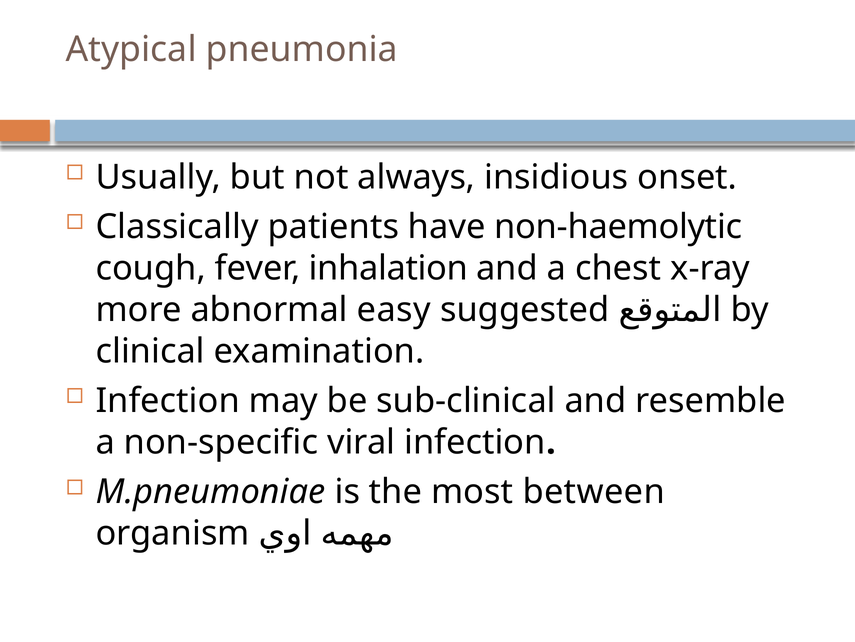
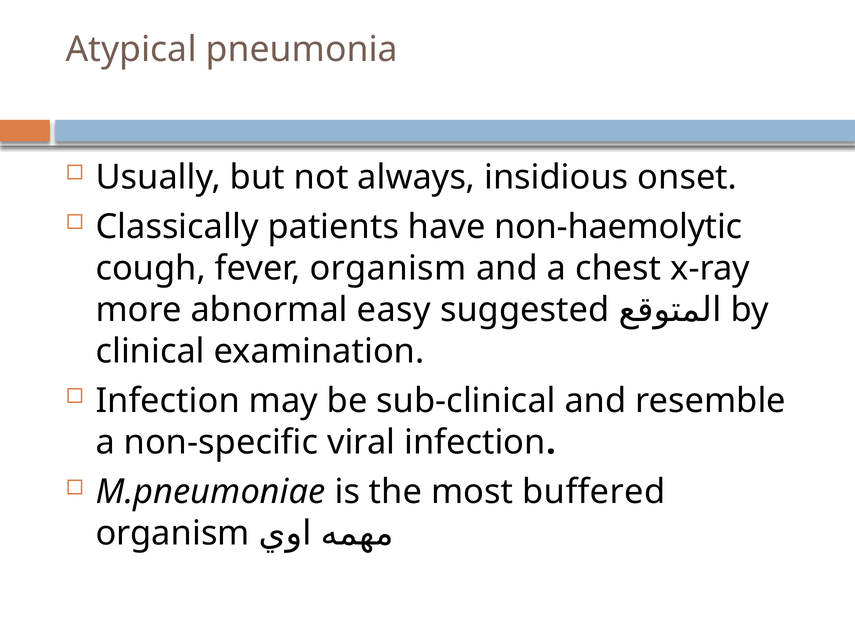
fever inhalation: inhalation -> organism
between: between -> buffered
